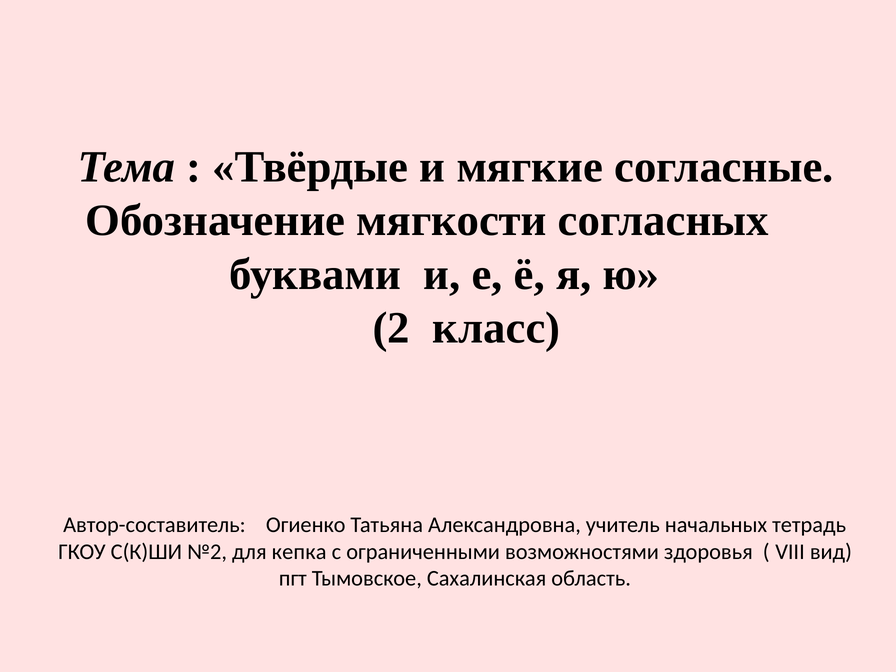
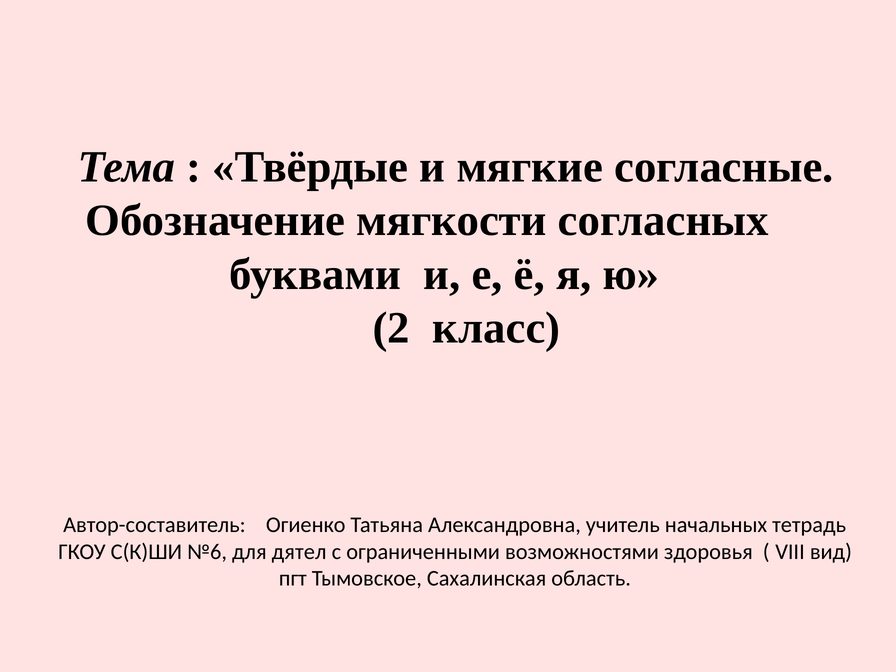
№2: №2 -> №6
кепка: кепка -> дятел
